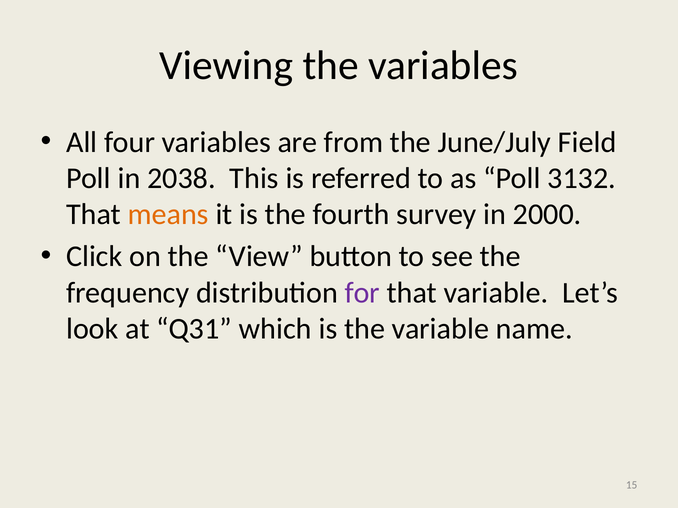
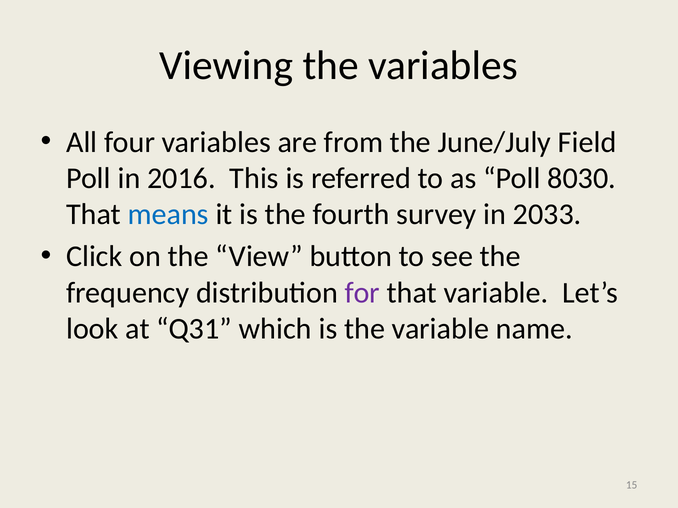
2038: 2038 -> 2016
3132: 3132 -> 8030
means colour: orange -> blue
2000: 2000 -> 2033
